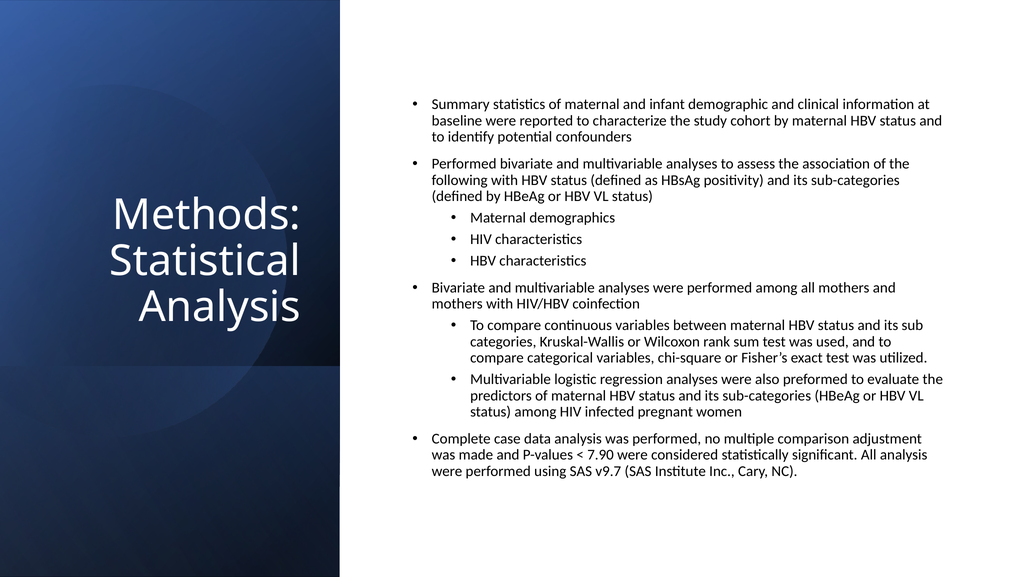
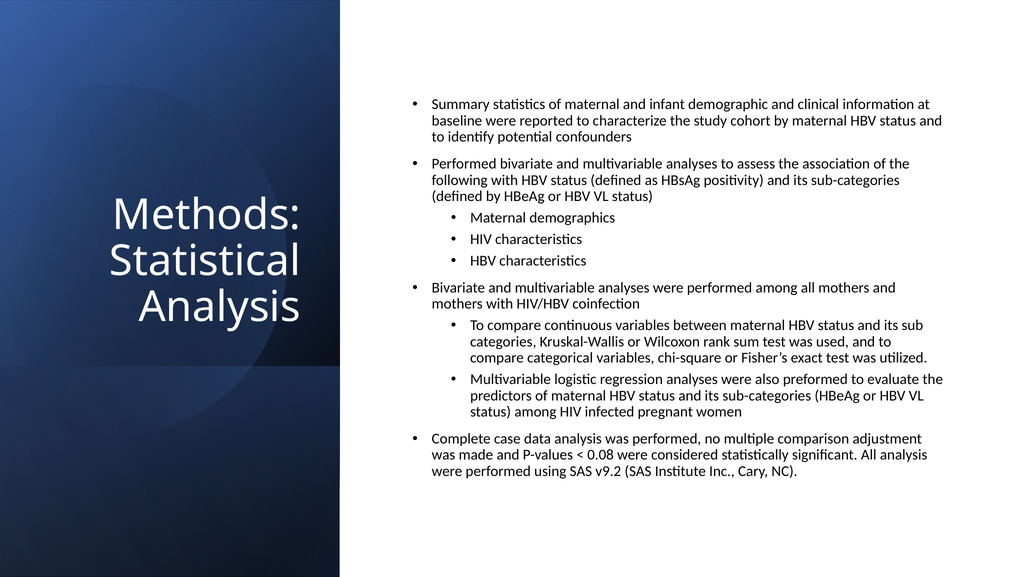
7.90: 7.90 -> 0.08
v9.7: v9.7 -> v9.2
